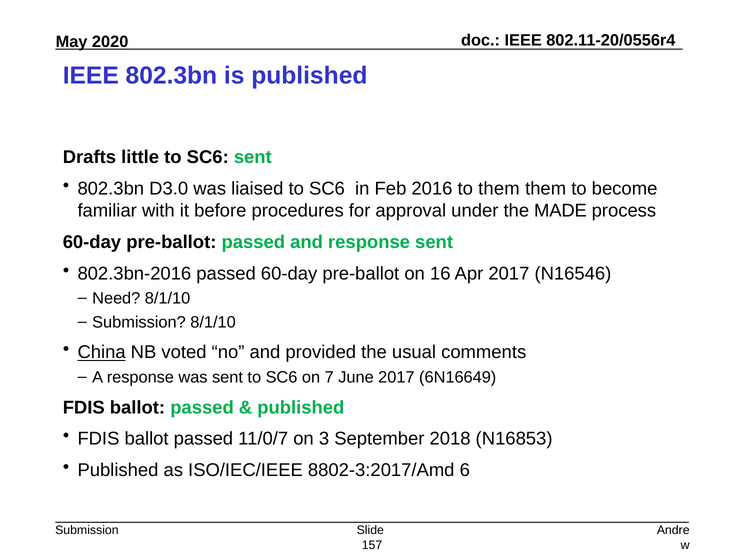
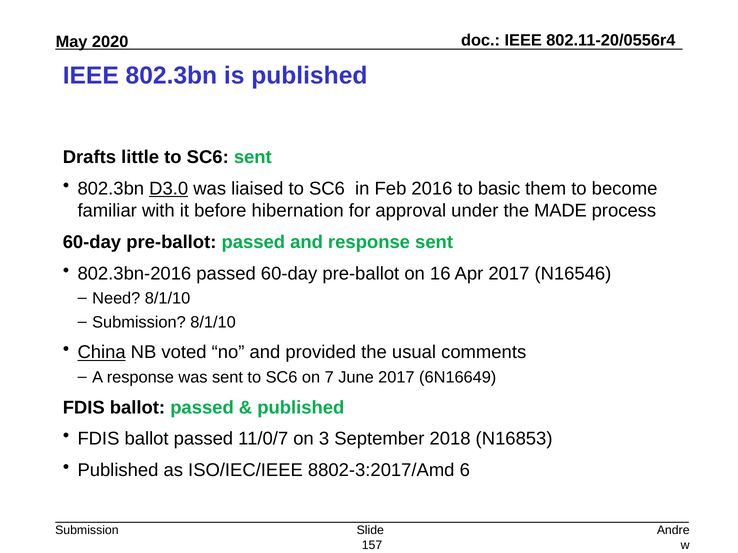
D3.0 underline: none -> present
to them: them -> basic
procedures: procedures -> hibernation
